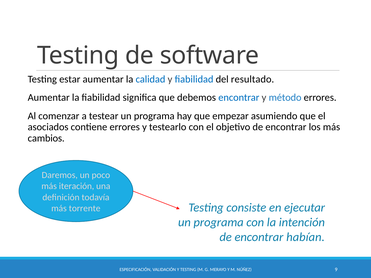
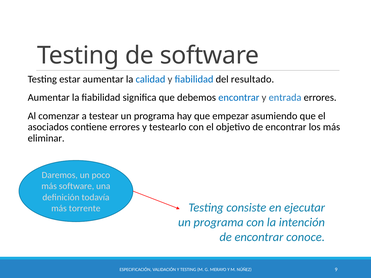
método: método -> entrada
cambios: cambios -> eliminar
más iteración: iteración -> software
habían: habían -> conoce
